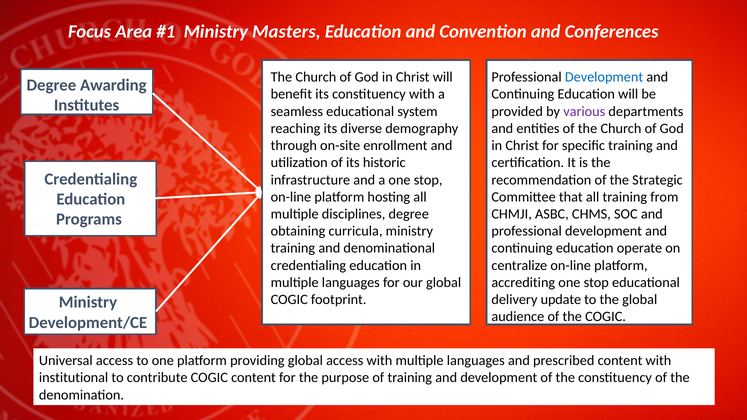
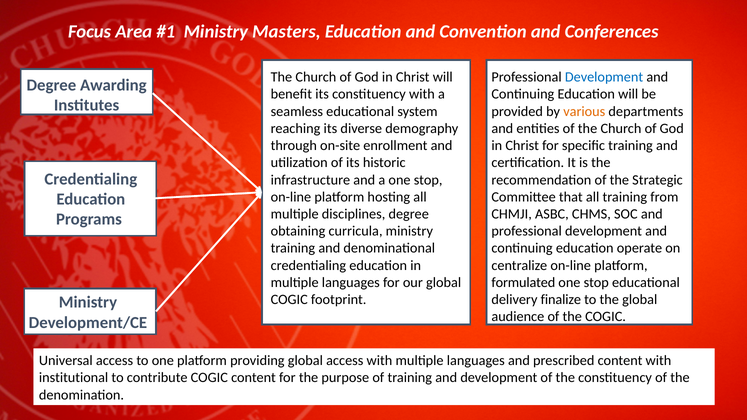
various colour: purple -> orange
accrediting: accrediting -> formulated
update: update -> finalize
